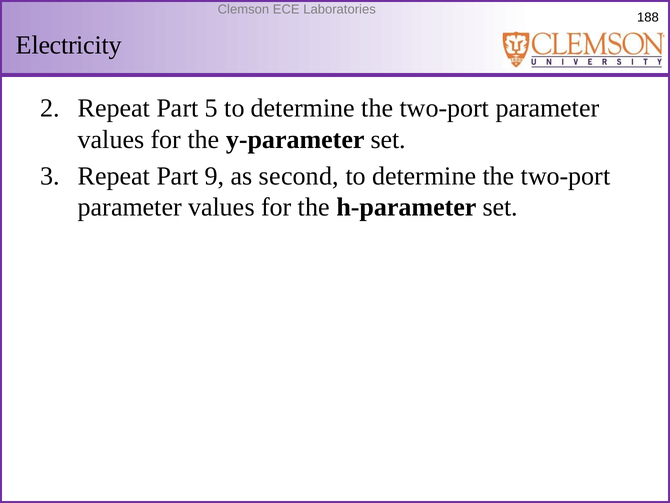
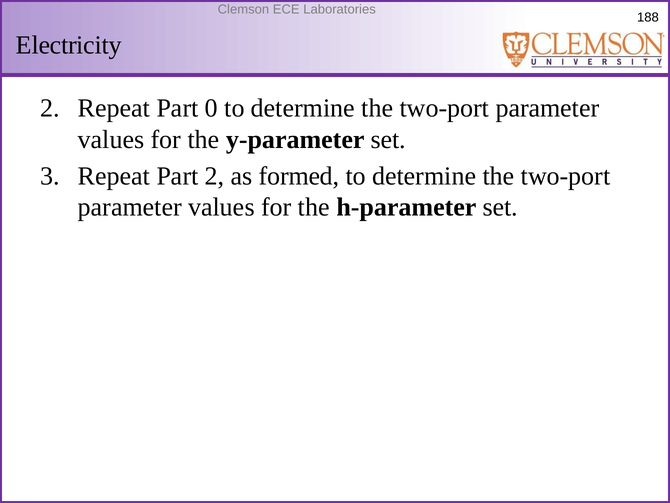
5: 5 -> 0
Part 9: 9 -> 2
second: second -> formed
